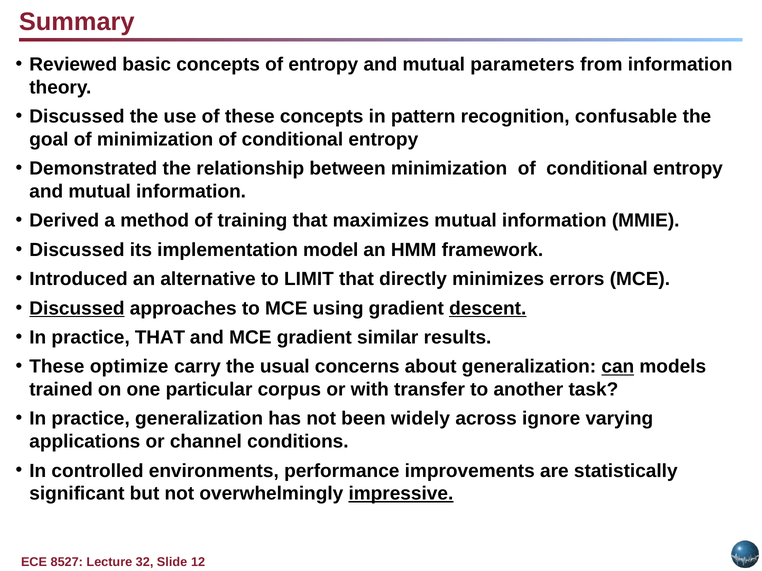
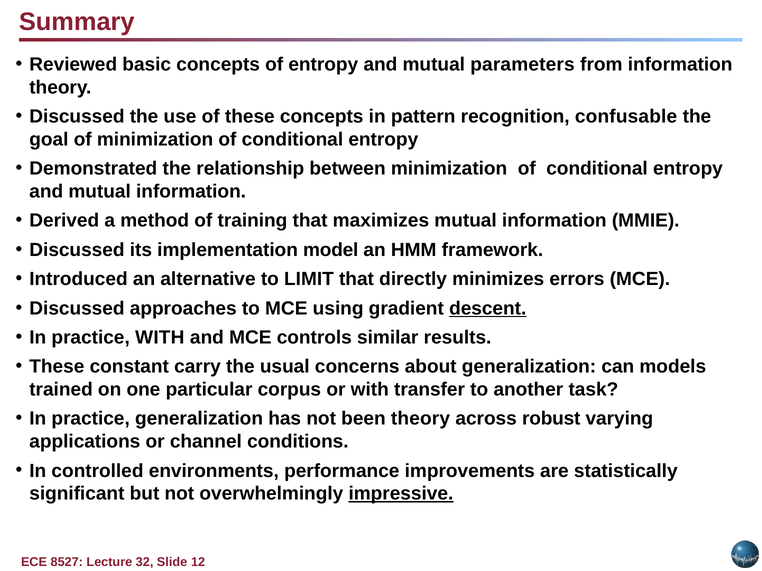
Discussed at (77, 309) underline: present -> none
practice THAT: THAT -> WITH
MCE gradient: gradient -> controls
optimize: optimize -> constant
can underline: present -> none
been widely: widely -> theory
ignore: ignore -> robust
